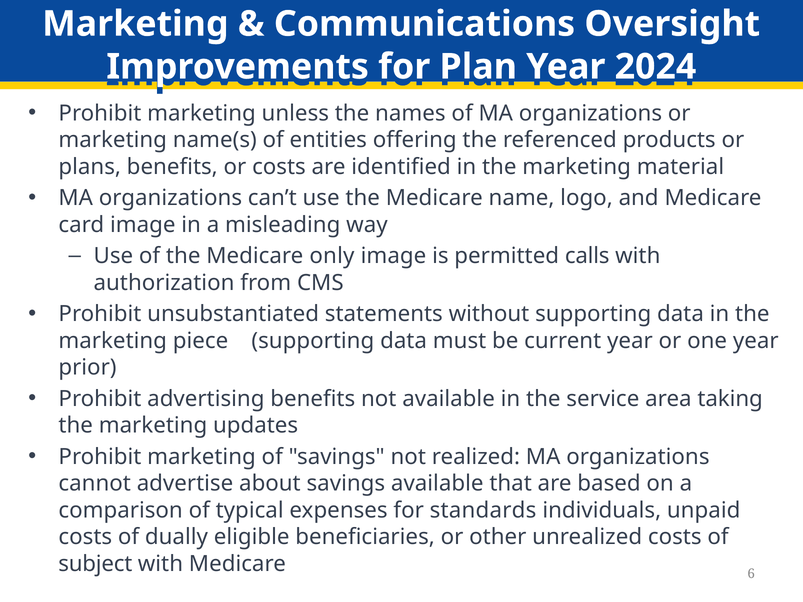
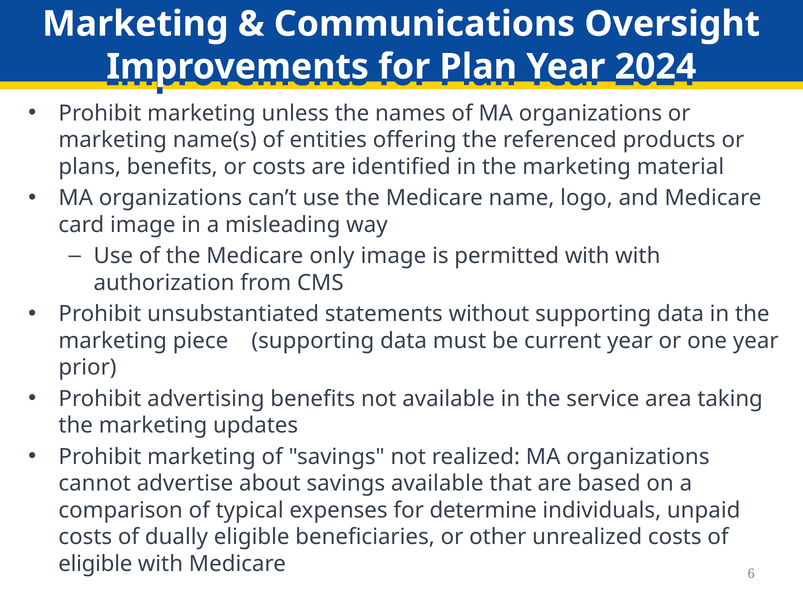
permitted calls: calls -> with
standards: standards -> determine
subject at (95, 564): subject -> eligible
